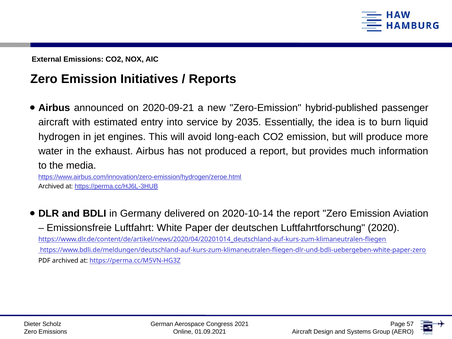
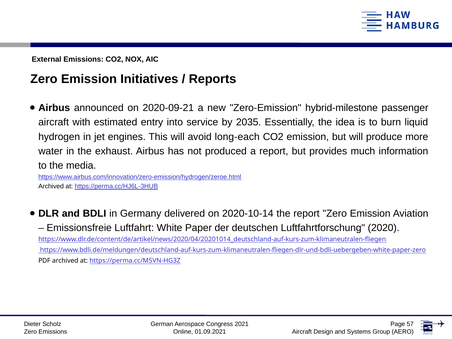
hybrid-published: hybrid-published -> hybrid-milestone
